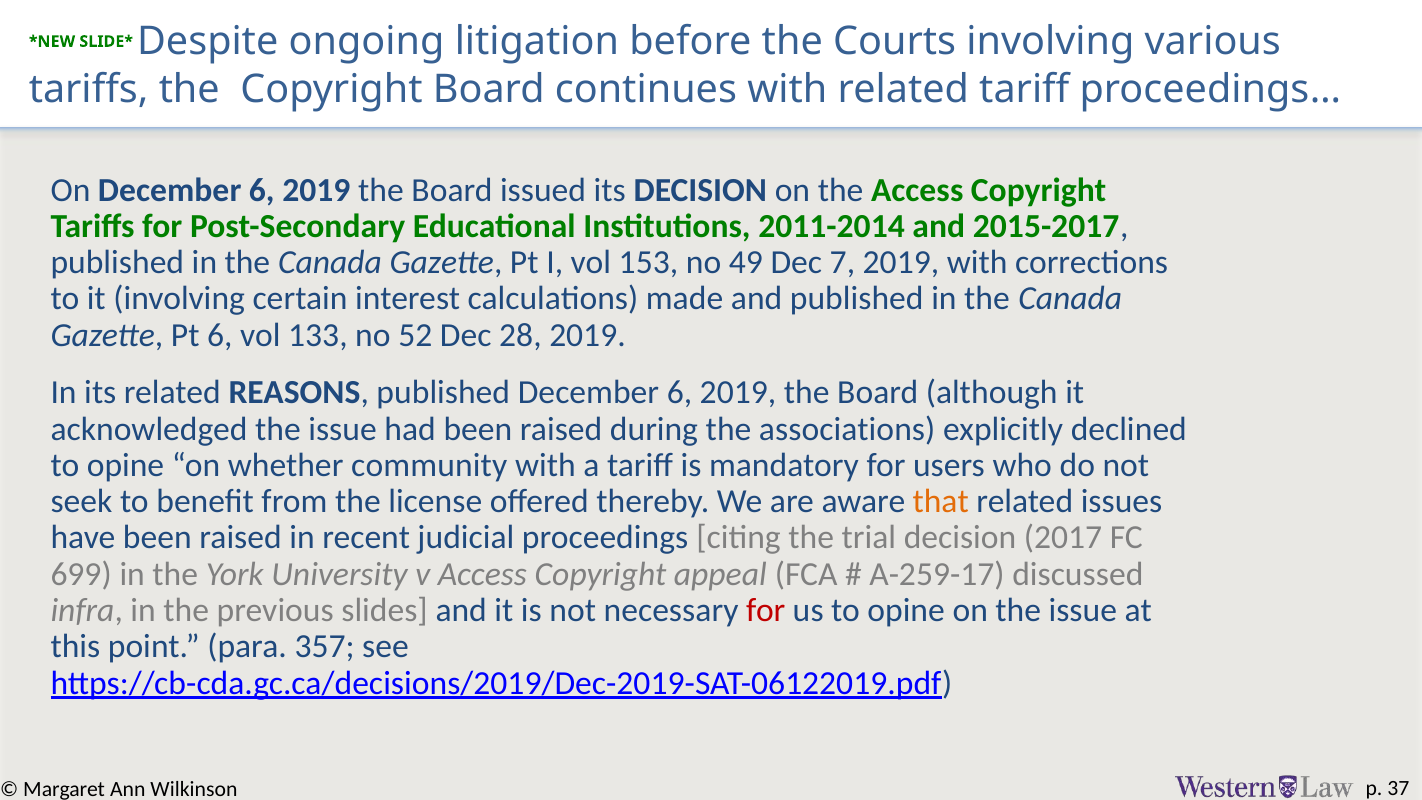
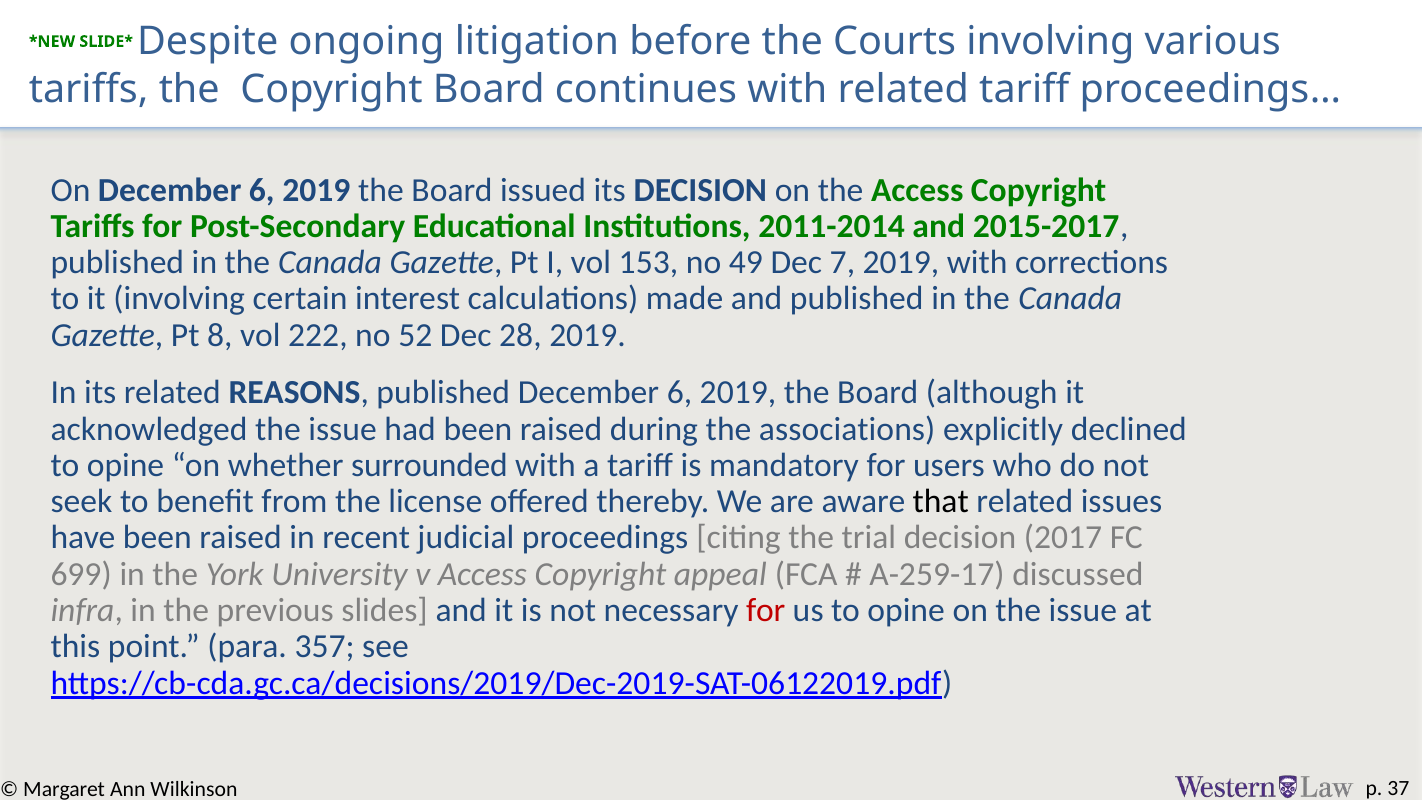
Pt 6: 6 -> 8
133: 133 -> 222
community: community -> surrounded
that colour: orange -> black
